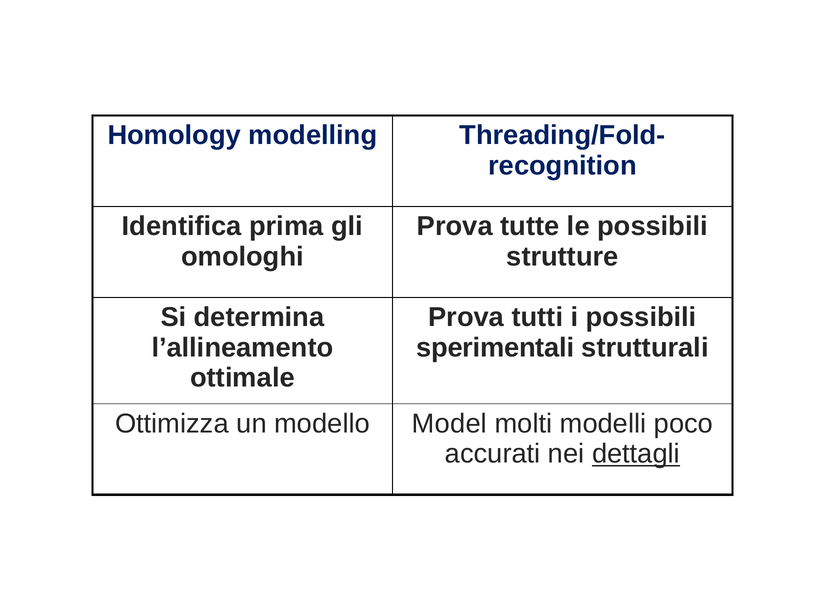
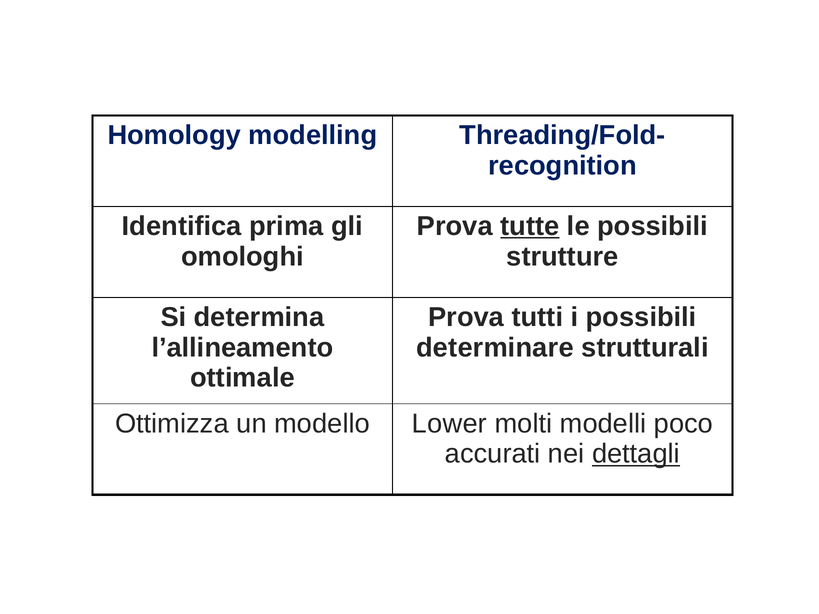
tutte underline: none -> present
sperimentali: sperimentali -> determinare
Model: Model -> Lower
